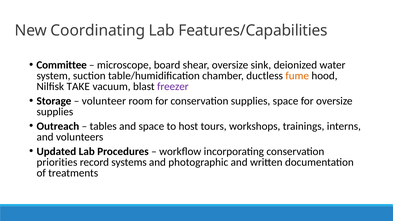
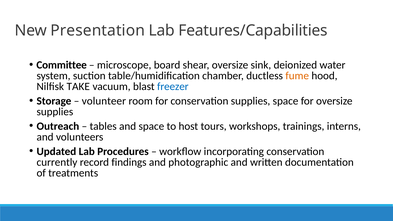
Coordinating: Coordinating -> Presentation
freezer colour: purple -> blue
priorities: priorities -> currently
systems: systems -> findings
